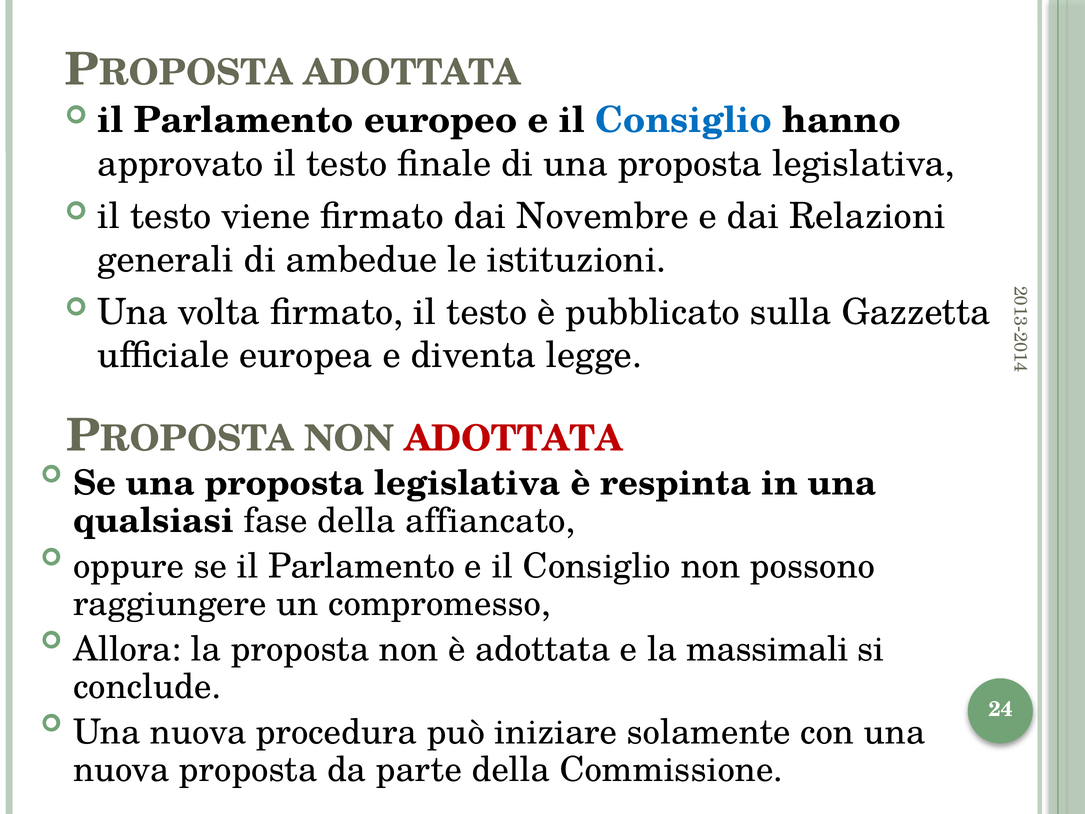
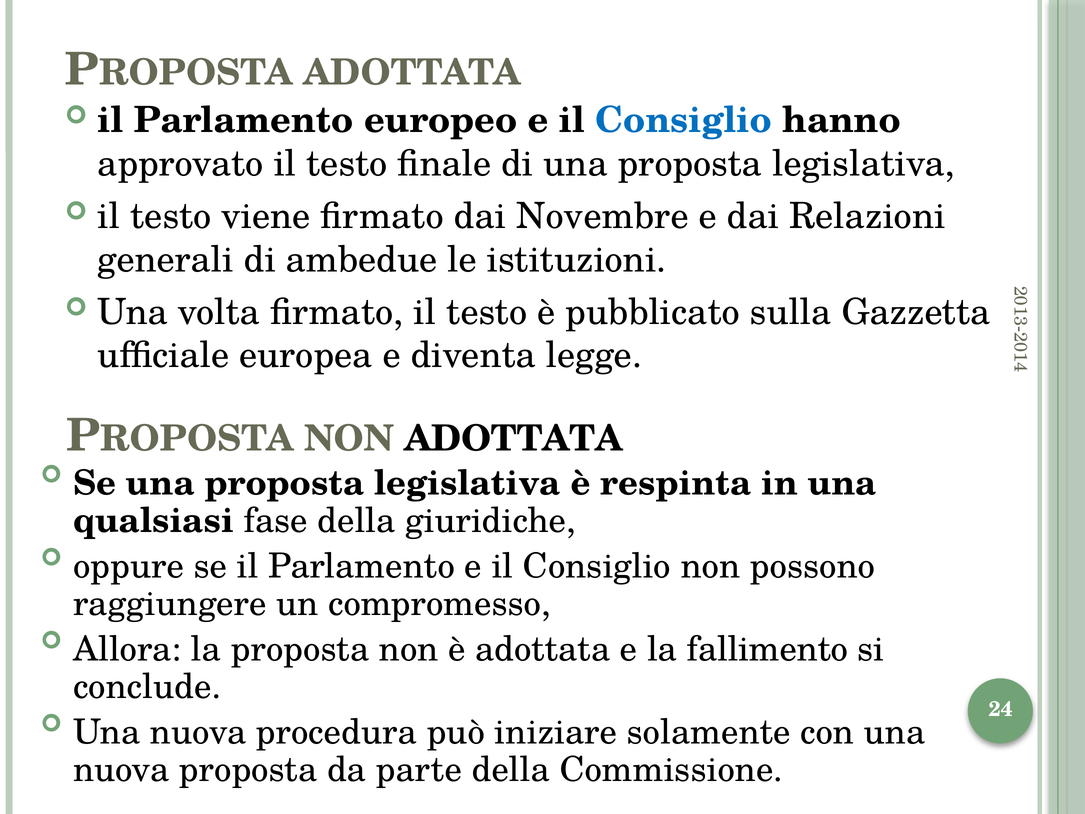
ADOTTATA at (513, 439) colour: red -> black
affiancato: affiancato -> giuridiche
massimali: massimali -> fallimento
